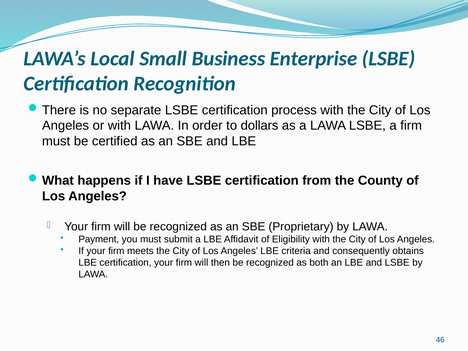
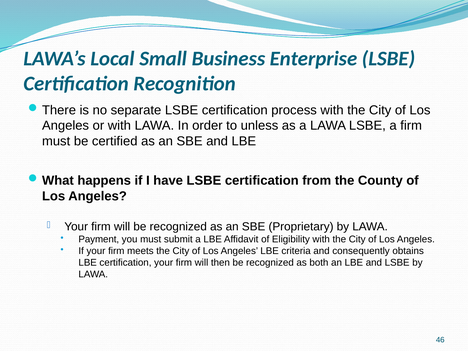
dollars: dollars -> unless
